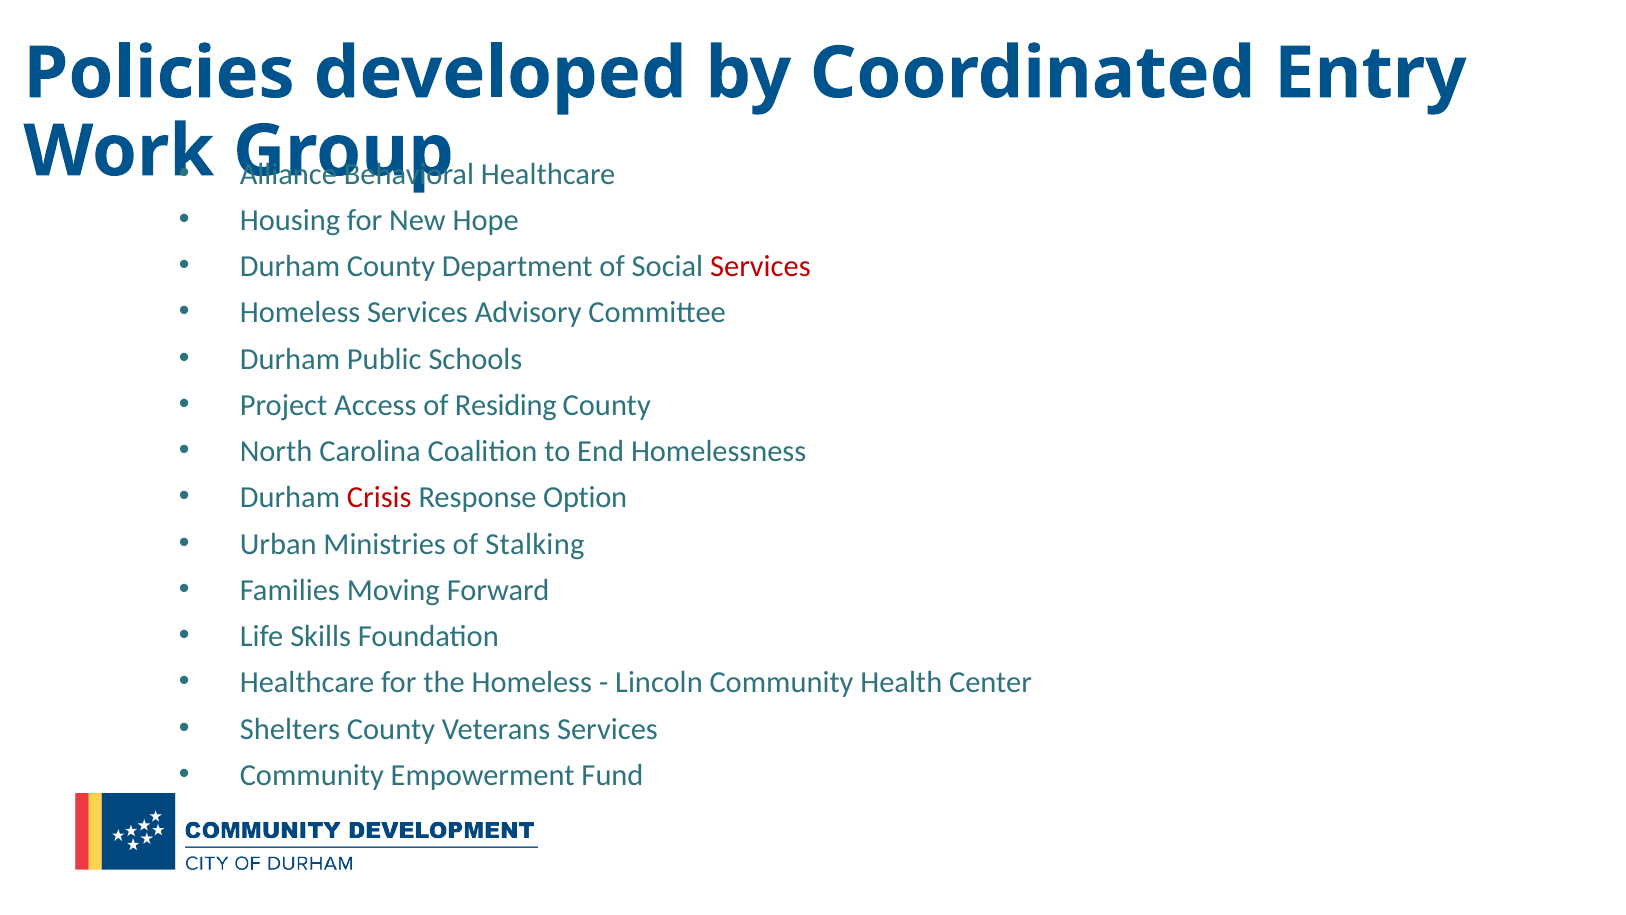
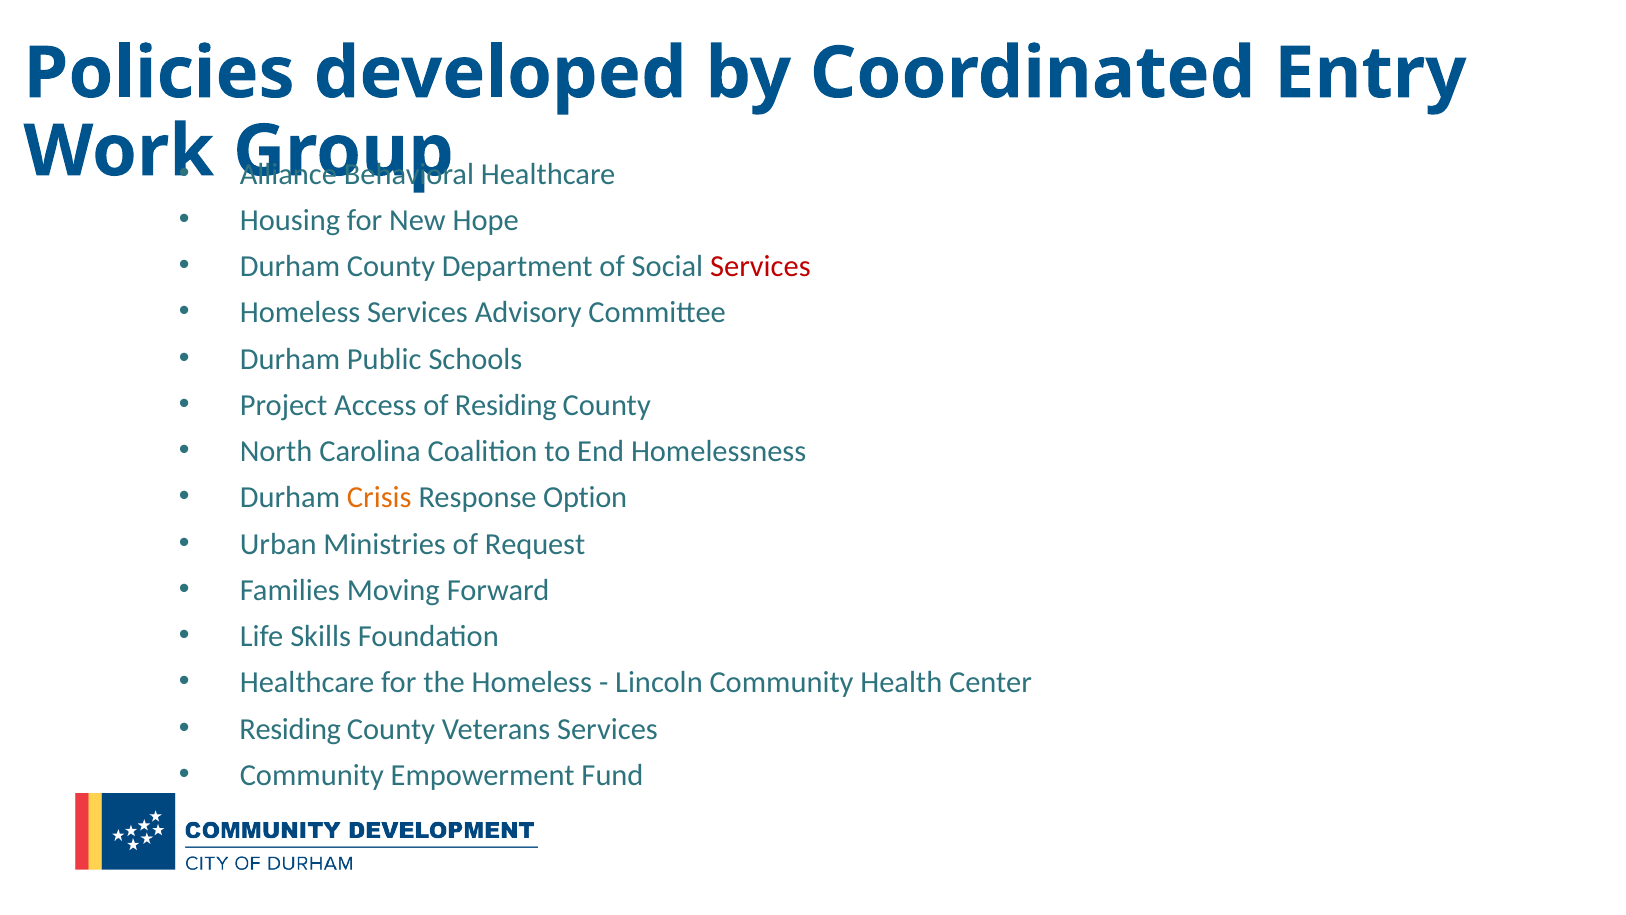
Crisis colour: red -> orange
Stalking: Stalking -> Request
Shelters at (290, 729): Shelters -> Residing
